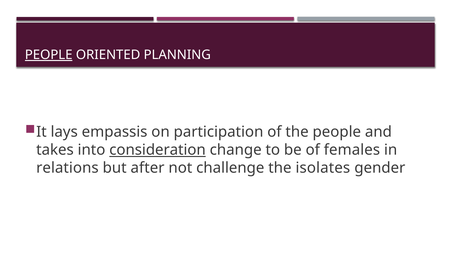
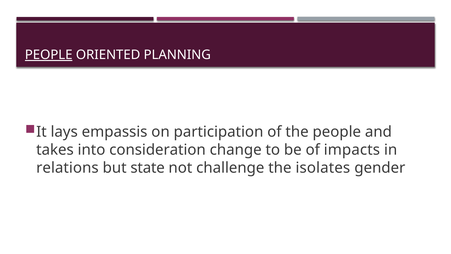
consideration underline: present -> none
females: females -> impacts
after: after -> state
